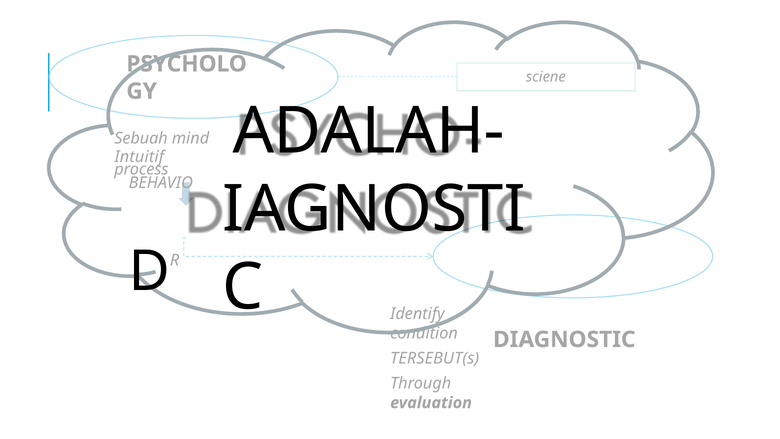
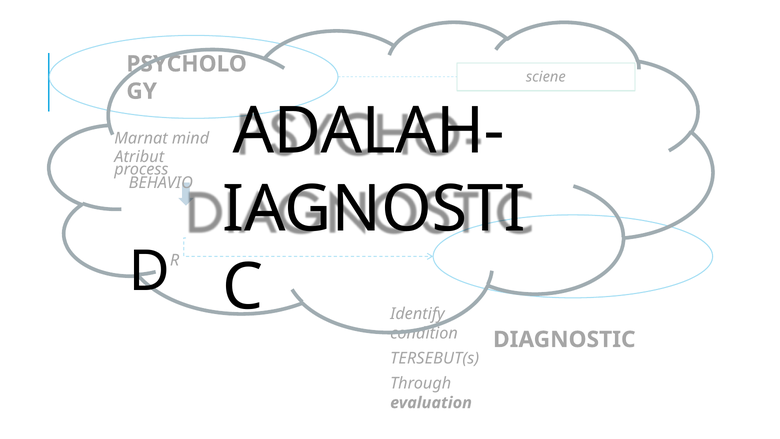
Sebuah: Sebuah -> Marnat
Intuitif: Intuitif -> Atribut
